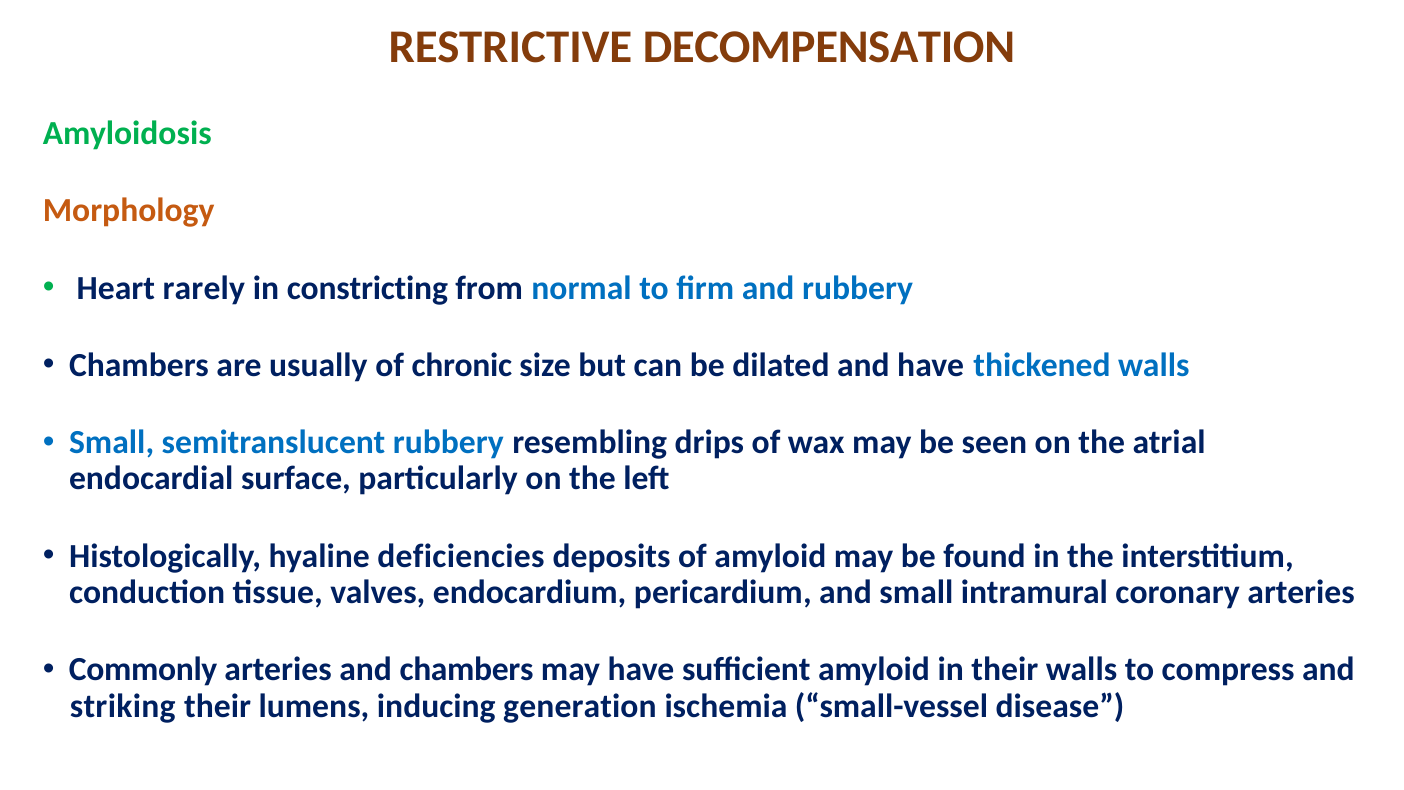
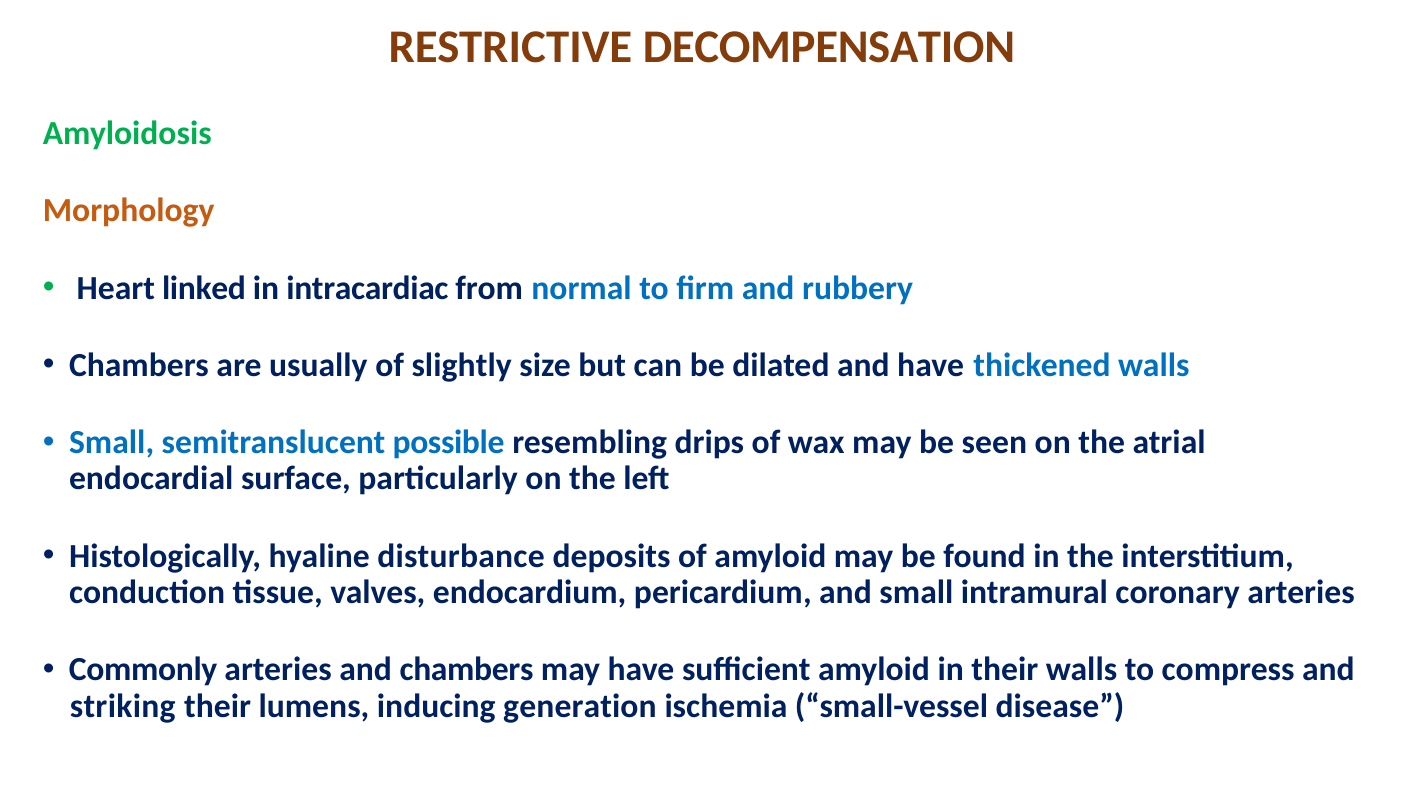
rarely: rarely -> linked
constricting: constricting -> intracardiac
chronic: chronic -> slightly
semitranslucent rubbery: rubbery -> possible
deficiencies: deficiencies -> disturbance
